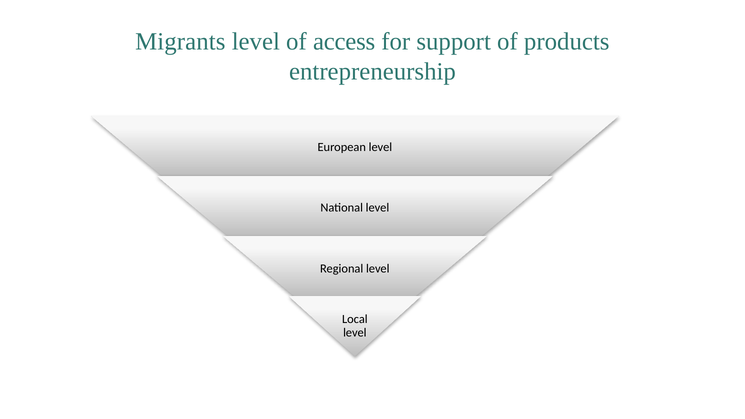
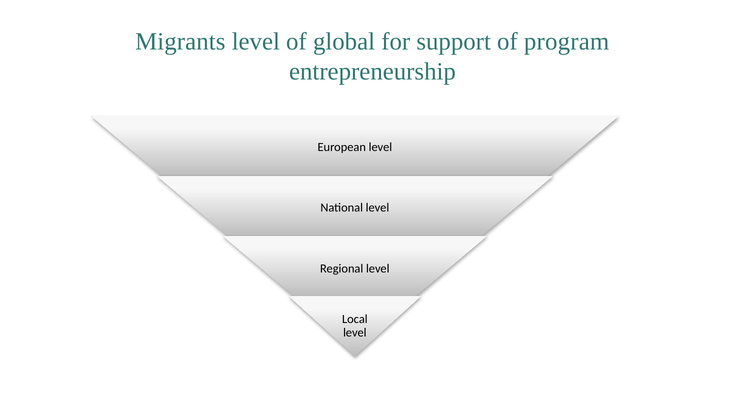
access: access -> global
products: products -> program
